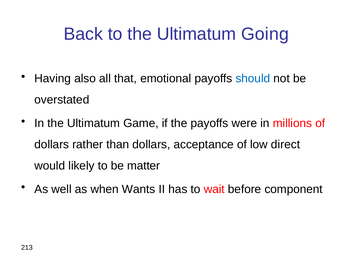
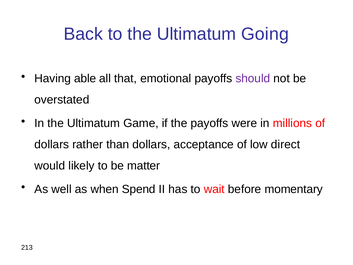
also: also -> able
should colour: blue -> purple
Wants: Wants -> Spend
component: component -> momentary
